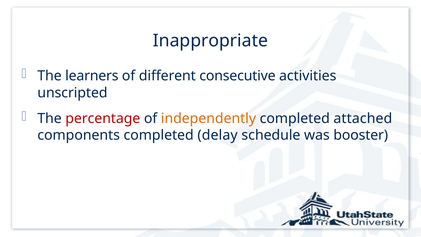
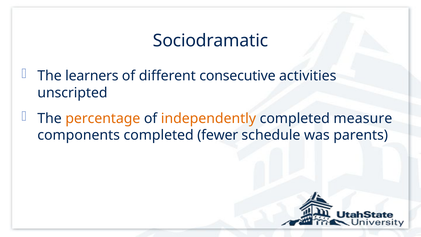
Inappropriate: Inappropriate -> Sociodramatic
percentage colour: red -> orange
attached: attached -> measure
delay: delay -> fewer
booster: booster -> parents
